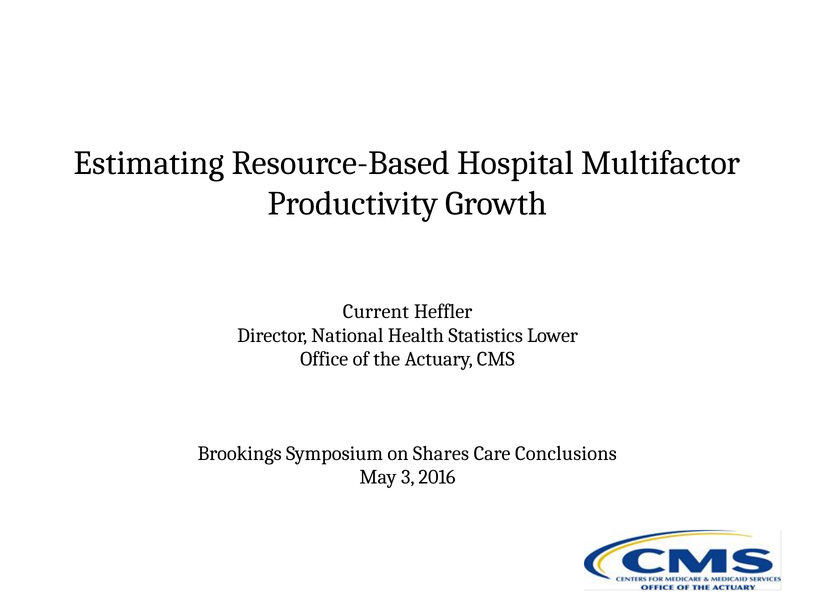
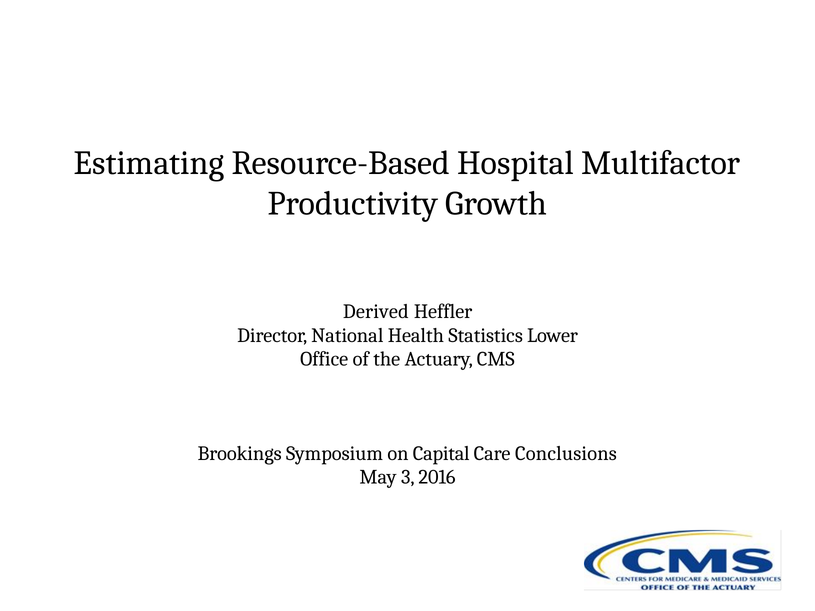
Current: Current -> Derived
Shares: Shares -> Capital
